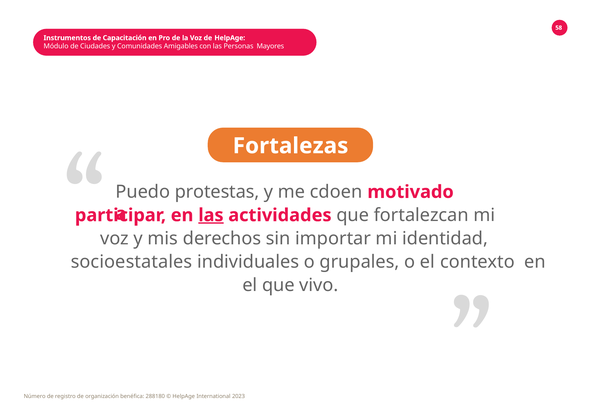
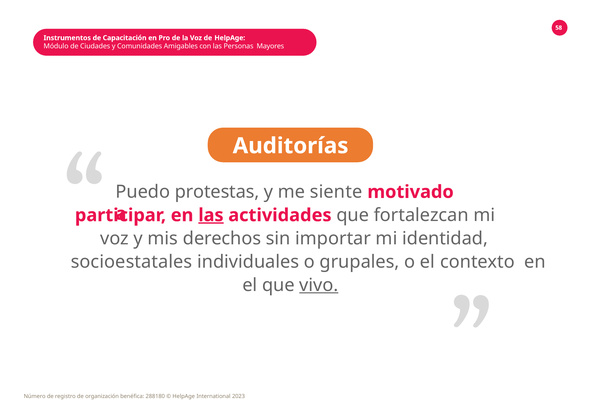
Fortalezas: Fortalezas -> Auditorías
cdoen: cdoen -> siente
vivo underline: none -> present
